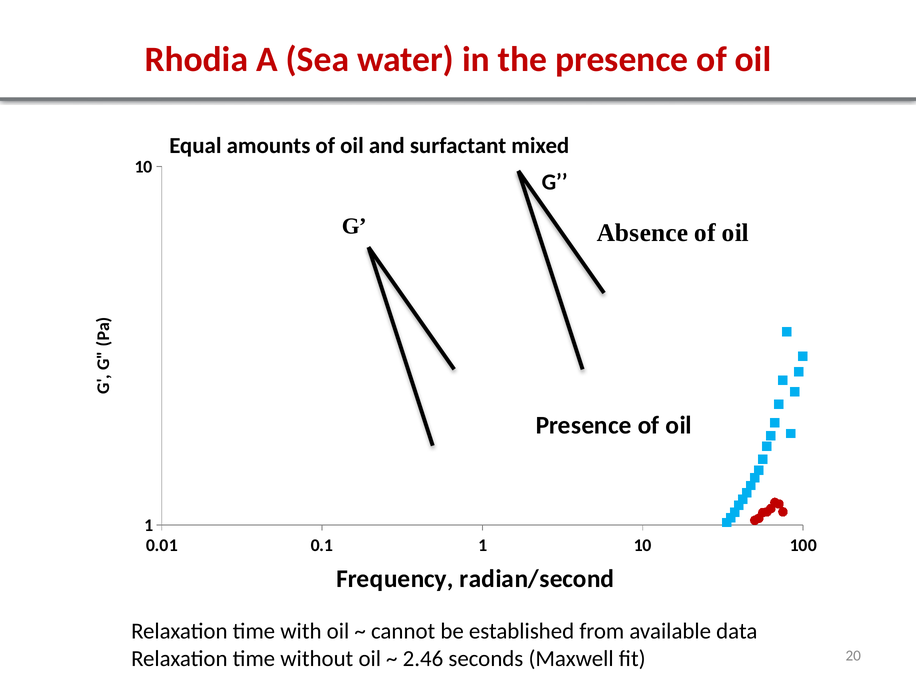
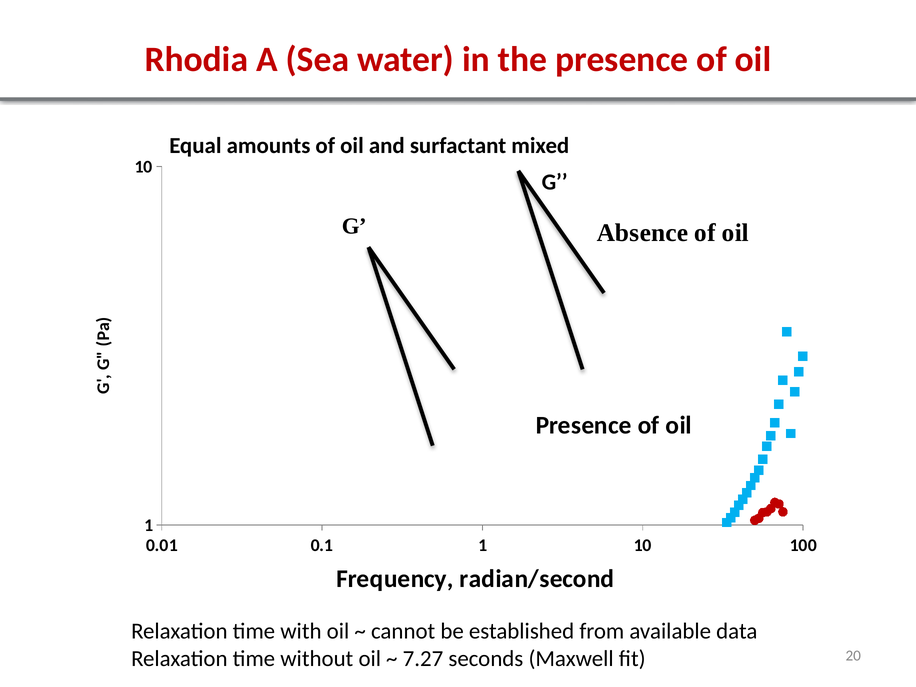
2.46: 2.46 -> 7.27
